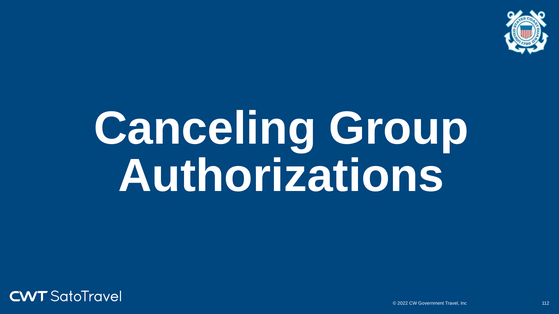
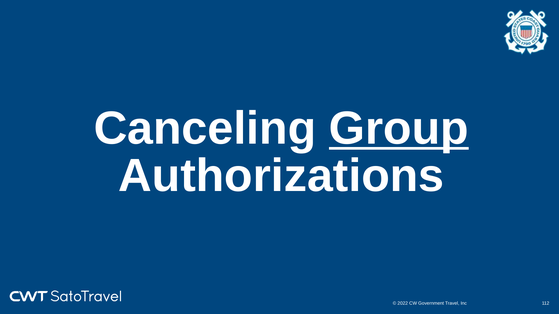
Group underline: none -> present
